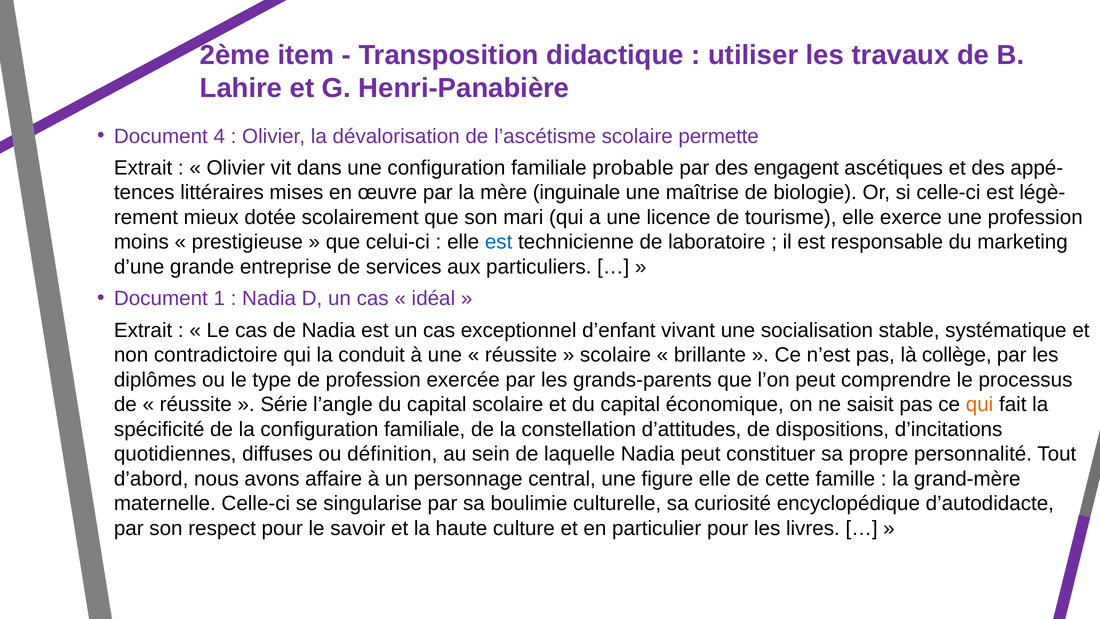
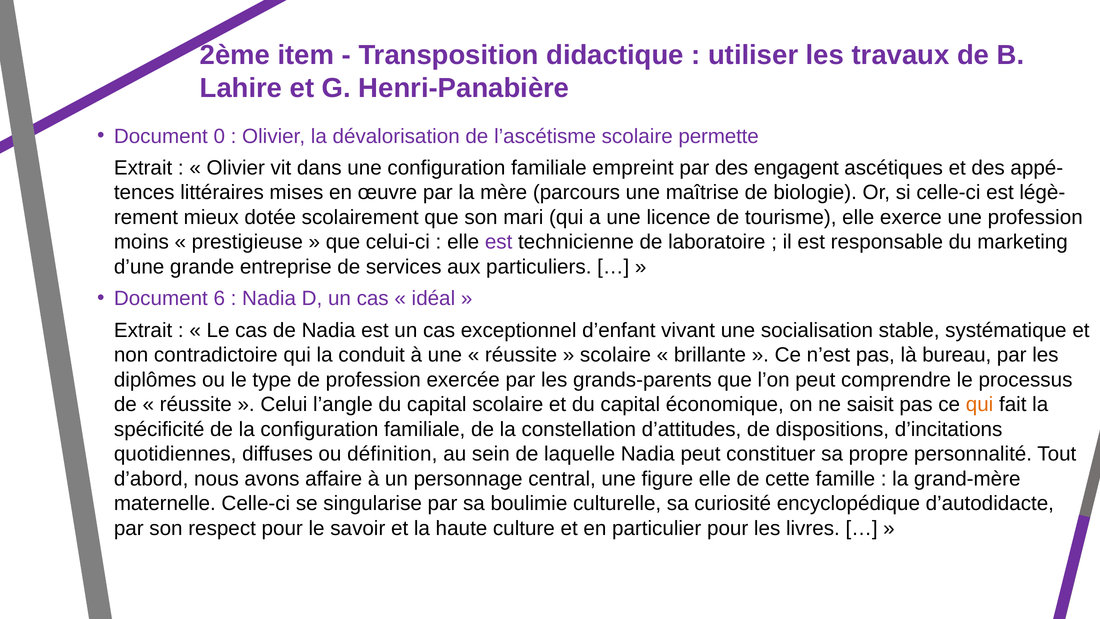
4: 4 -> 0
probable: probable -> empreint
inguinale: inguinale -> parcours
est at (499, 242) colour: blue -> purple
1: 1 -> 6
collège: collège -> bureau
Série: Série -> Celui
